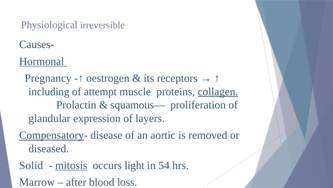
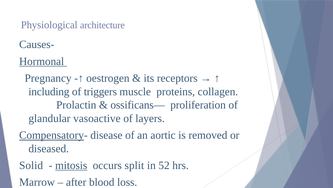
irreversible: irreversible -> architecture
attempt: attempt -> triggers
collagen underline: present -> none
squamous—: squamous— -> ossificans—
expression: expression -> vasoactive
light: light -> split
54: 54 -> 52
